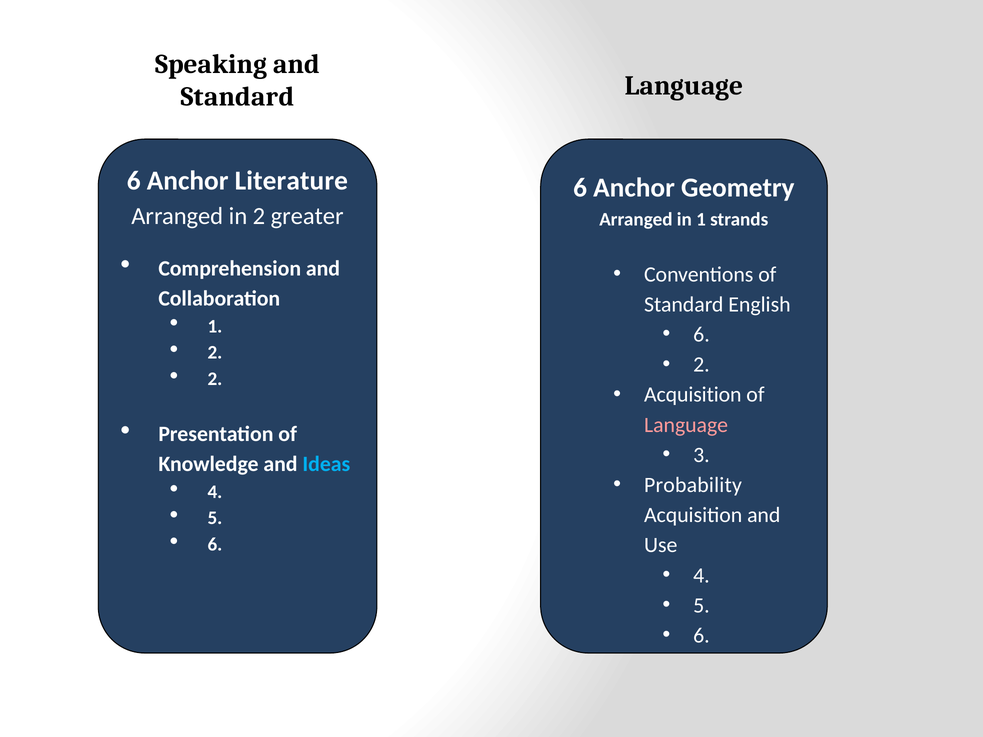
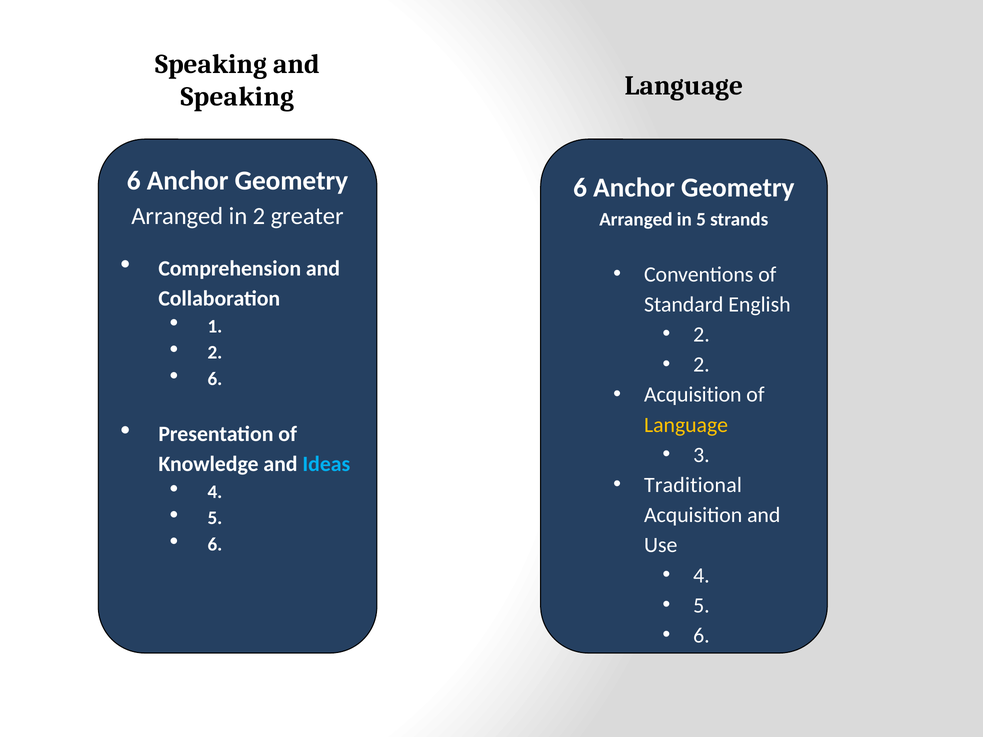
Standard at (237, 97): Standard -> Speaking
Literature at (291, 181): Literature -> Geometry
in 1: 1 -> 5
6 at (702, 335): 6 -> 2
2 at (215, 379): 2 -> 6
Language at (686, 425) colour: pink -> yellow
Probability: Probability -> Traditional
